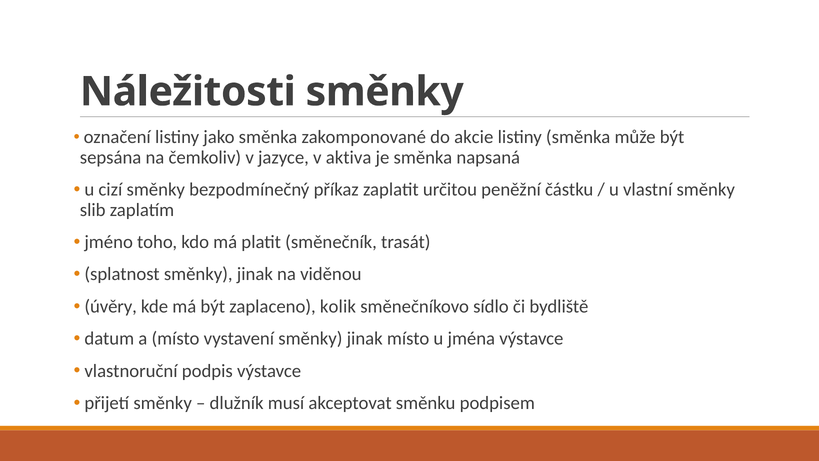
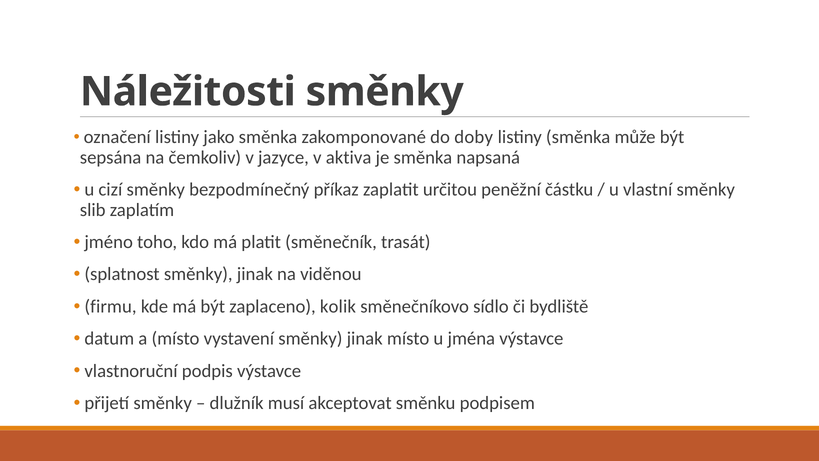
akcie: akcie -> doby
úvěry: úvěry -> firmu
